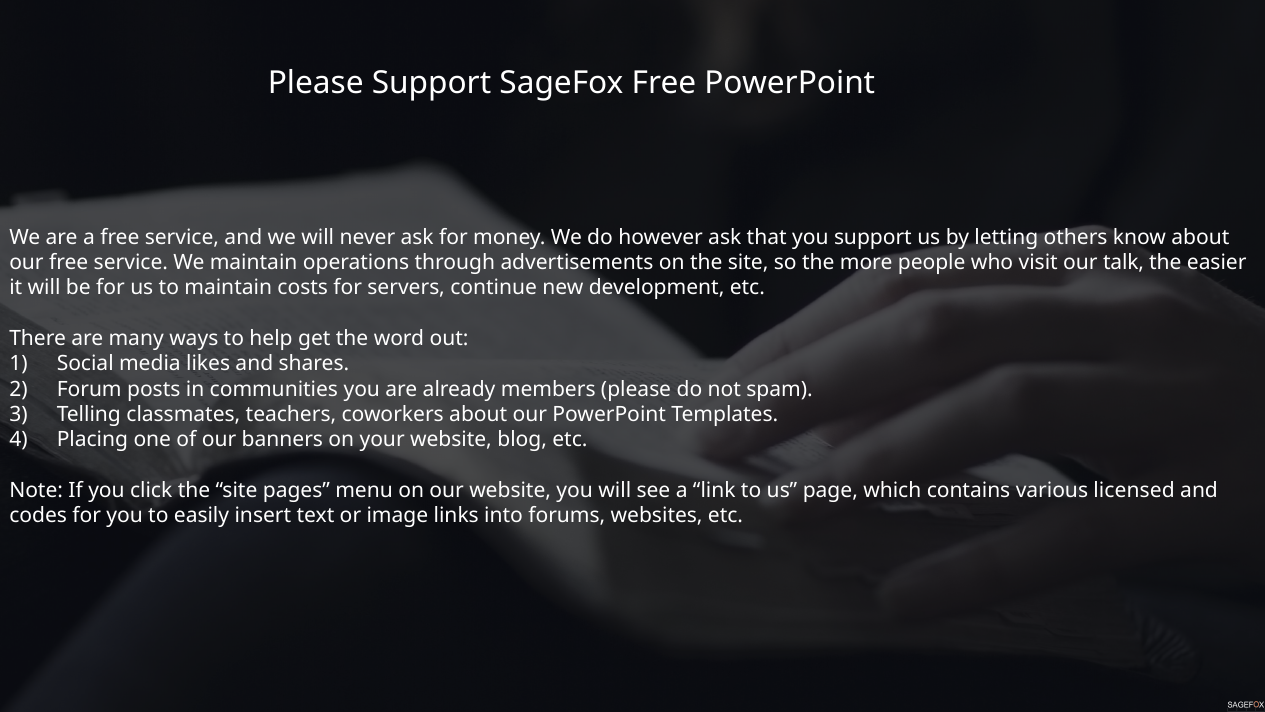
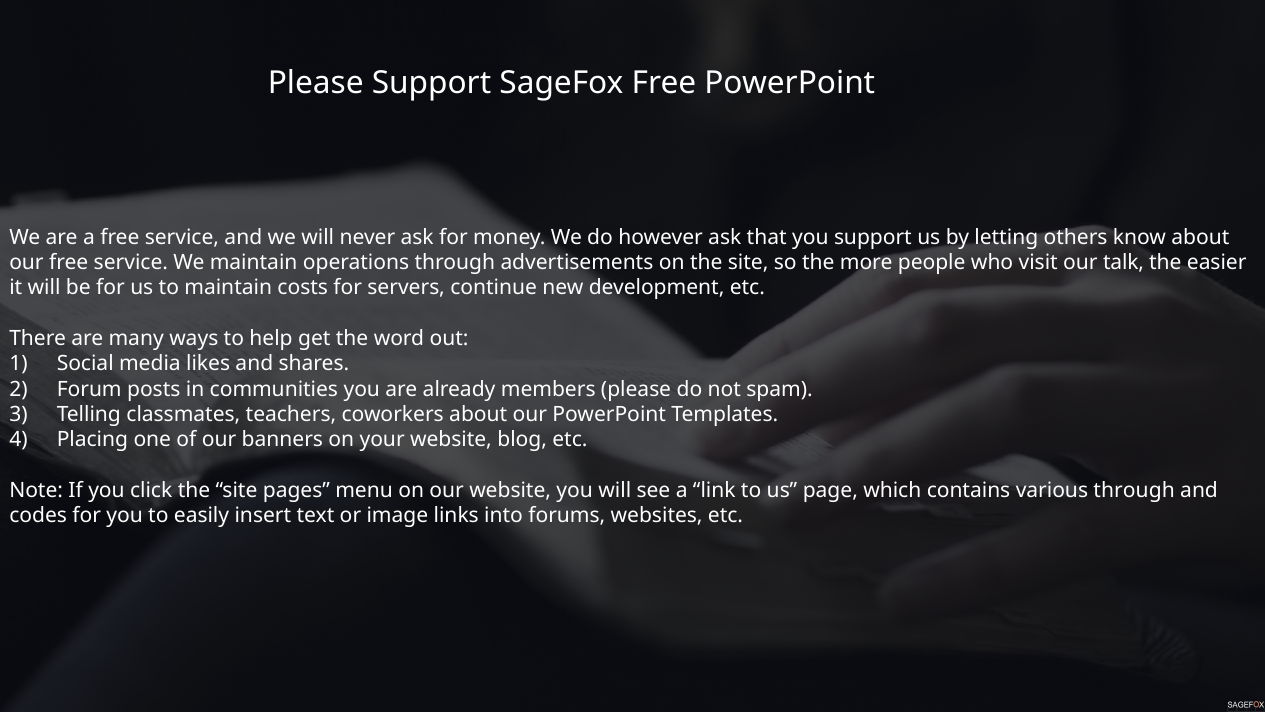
various licensed: licensed -> through
